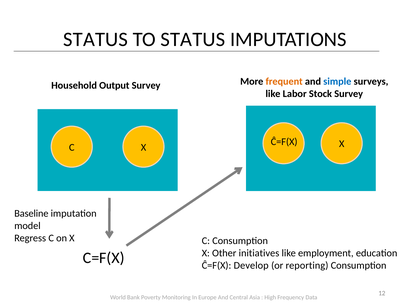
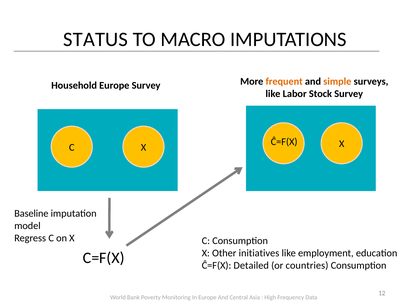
TO STATUS: STATUS -> MACRO
Household Output: Output -> Europe
simple colour: blue -> orange
Develop: Develop -> Detailed
reporting: reporting -> countries
